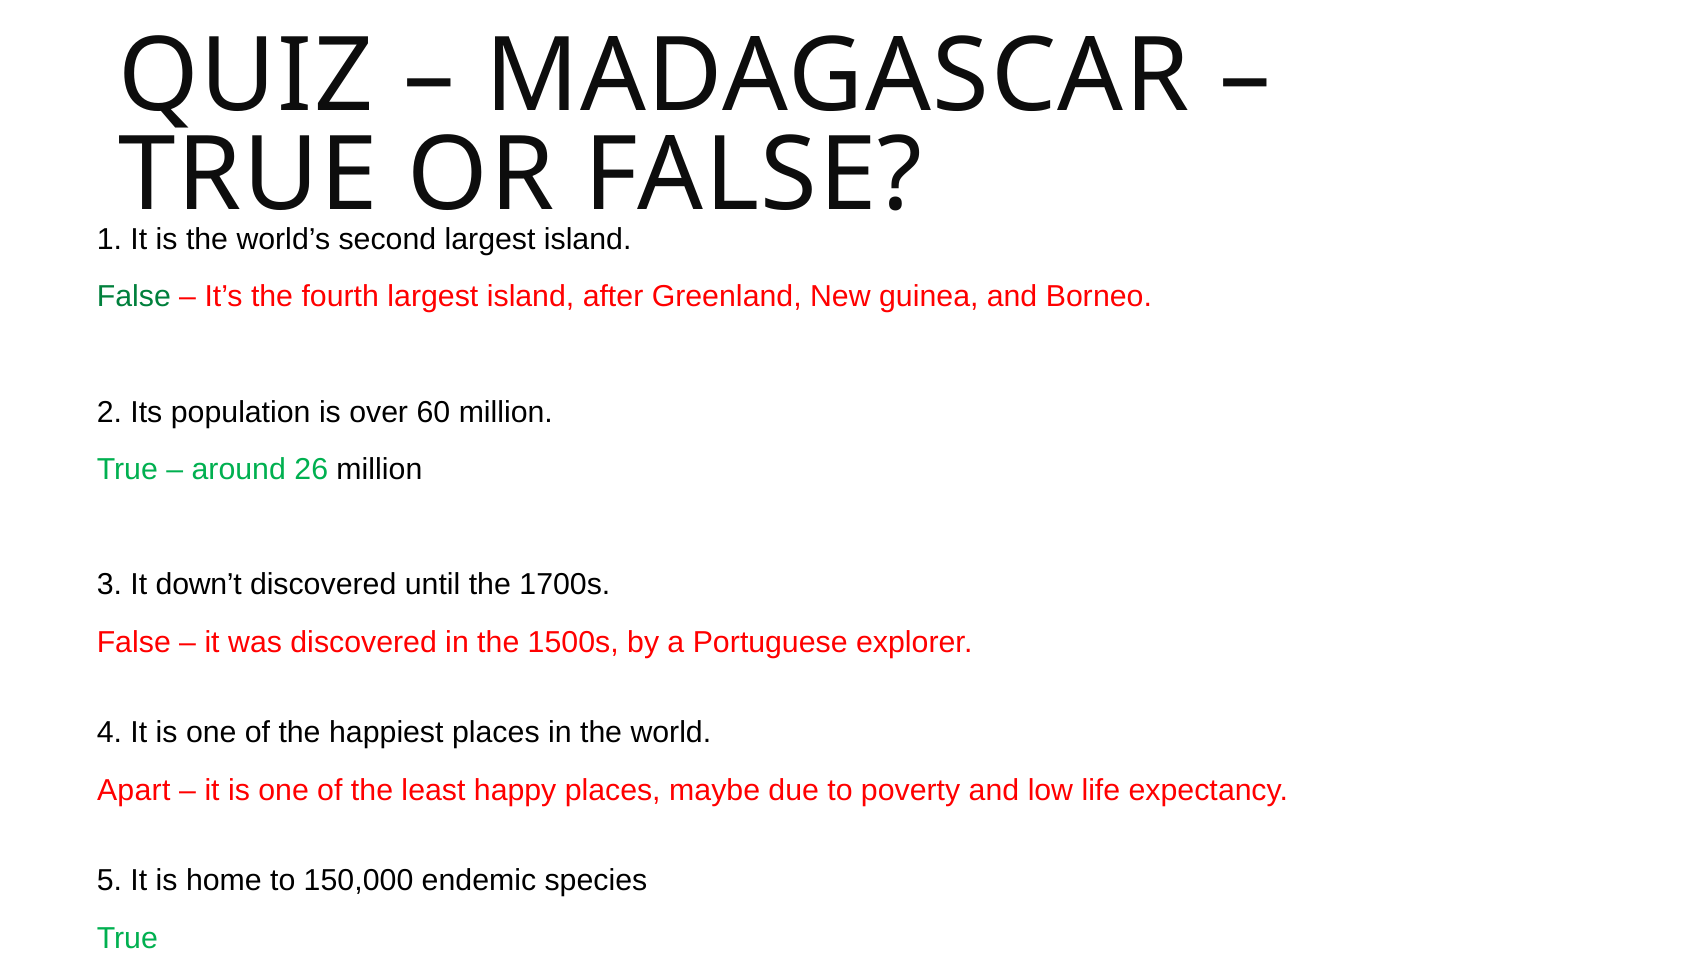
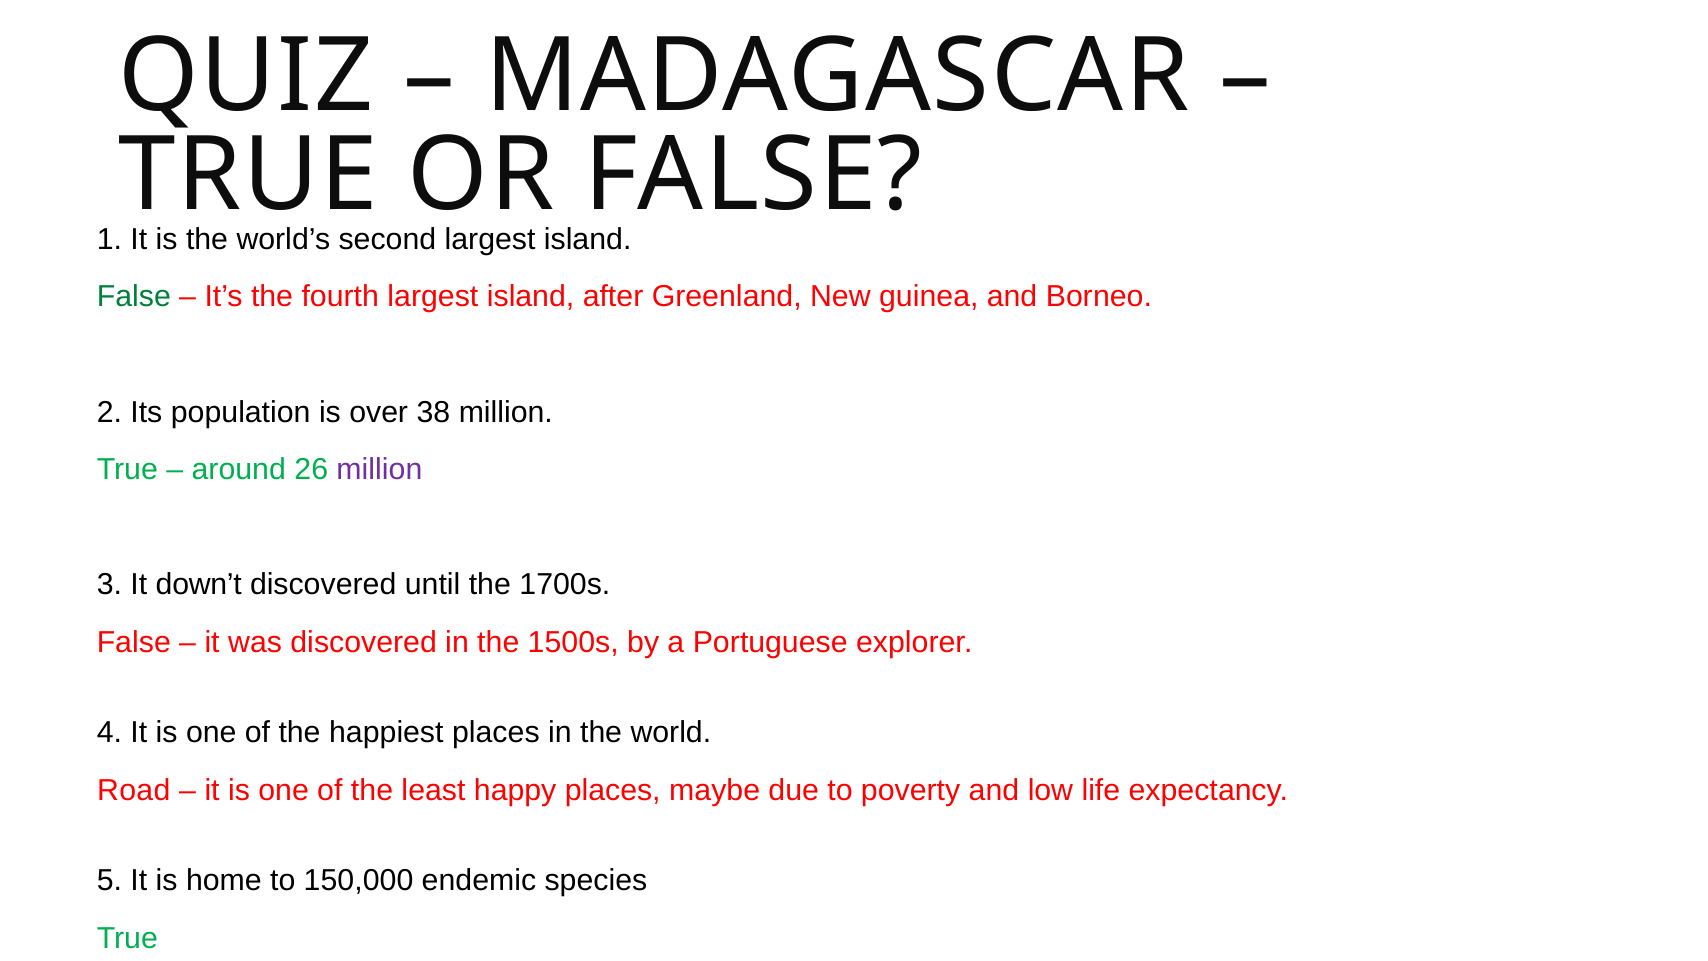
60: 60 -> 38
million at (379, 470) colour: black -> purple
Apart: Apart -> Road
